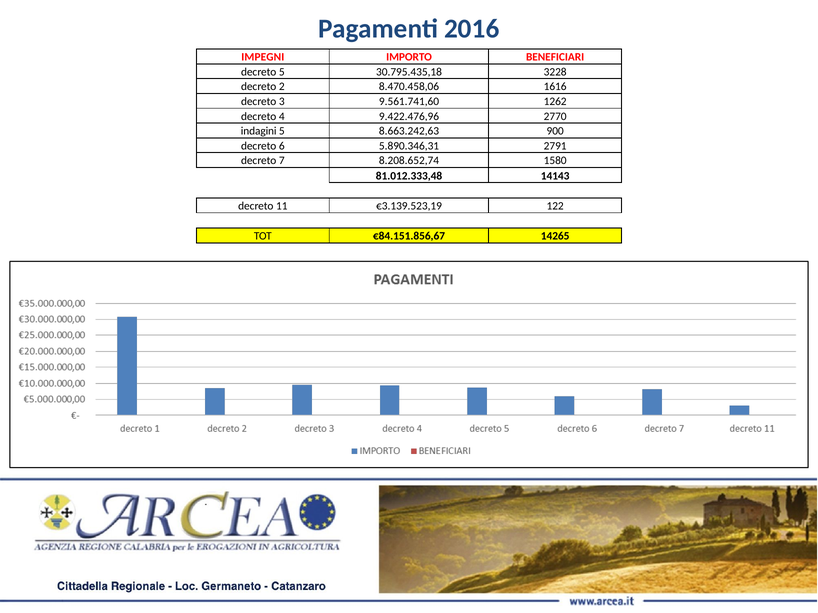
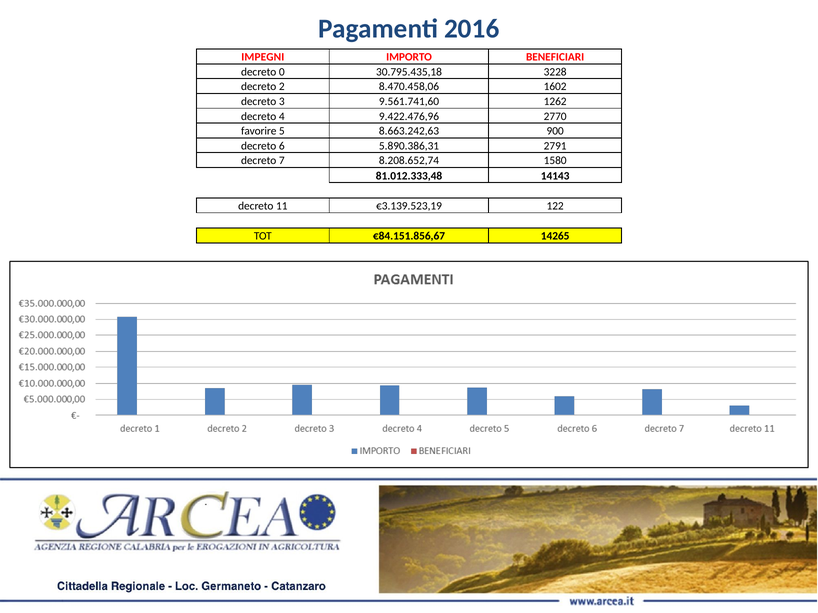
decreto 5: 5 -> 0
1616: 1616 -> 1602
indagini: indagini -> favorire
5.890.346,31: 5.890.346,31 -> 5.890.386,31
